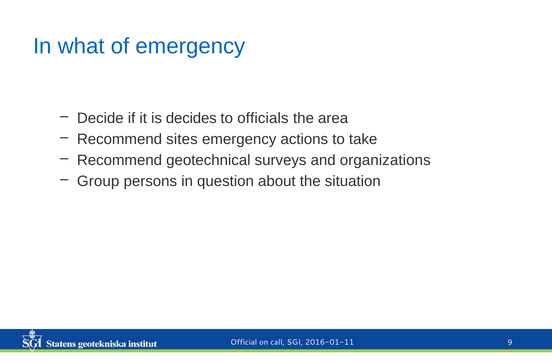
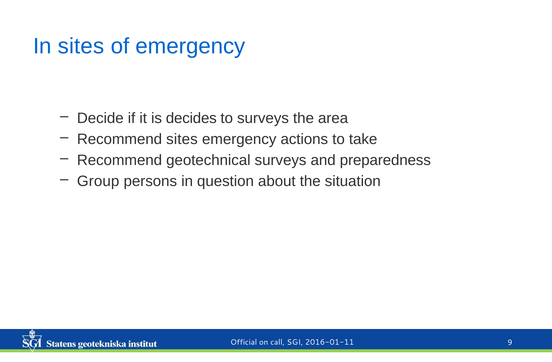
In what: what -> sites
to officials: officials -> surveys
organizations: organizations -> preparedness
